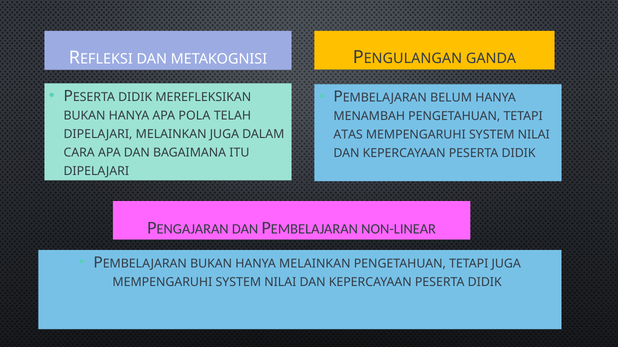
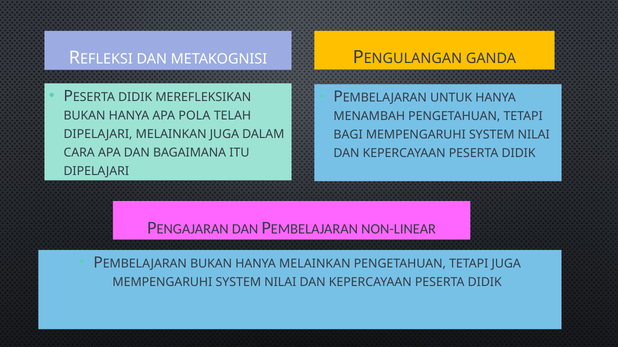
BELUM: BELUM -> UNTUK
ATAS: ATAS -> BAGI
